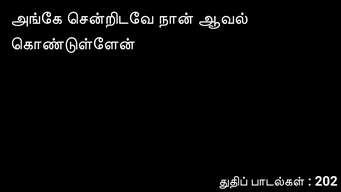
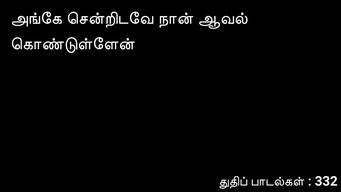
202: 202 -> 332
